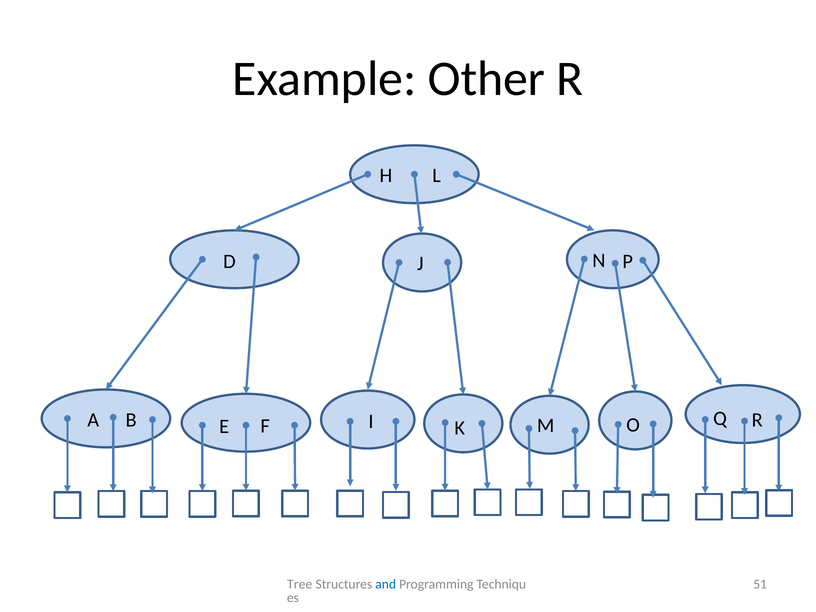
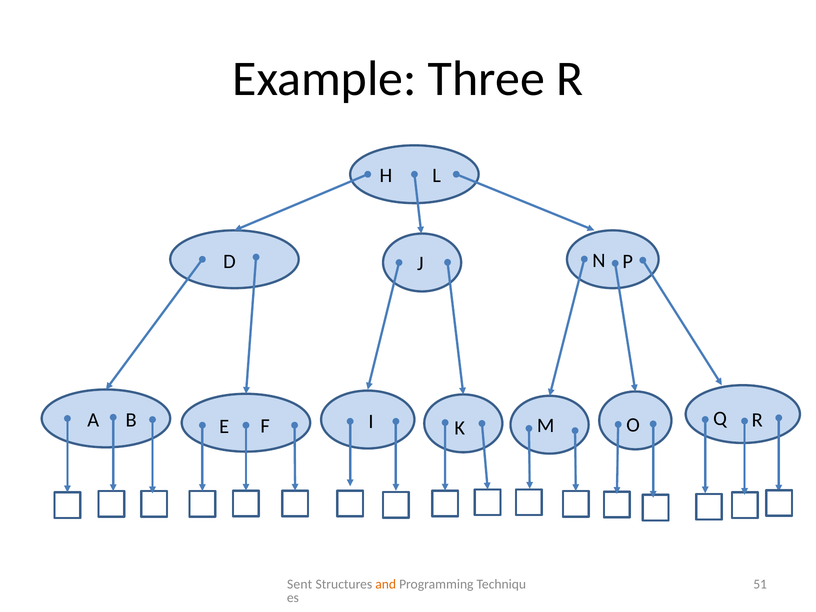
Other: Other -> Three
Tree: Tree -> Sent
and colour: blue -> orange
